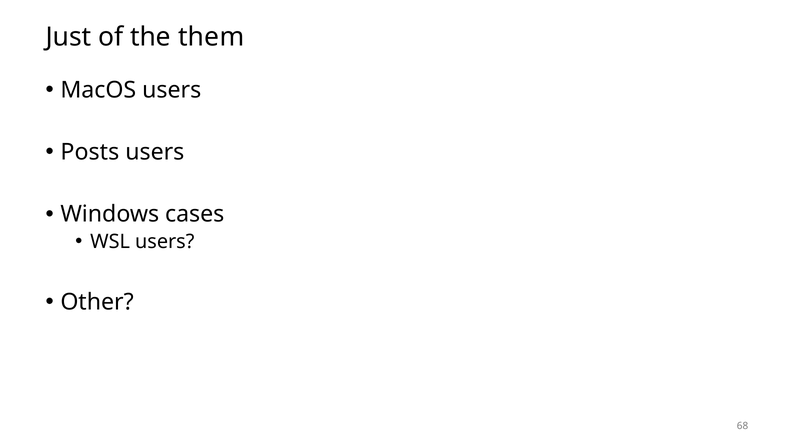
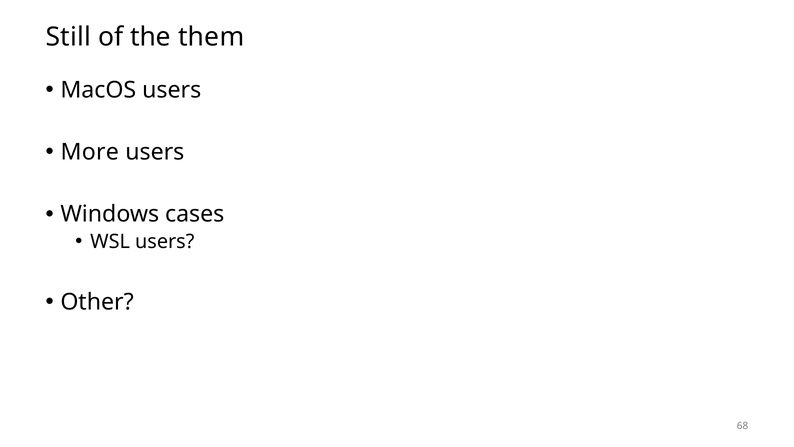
Just: Just -> Still
Posts: Posts -> More
